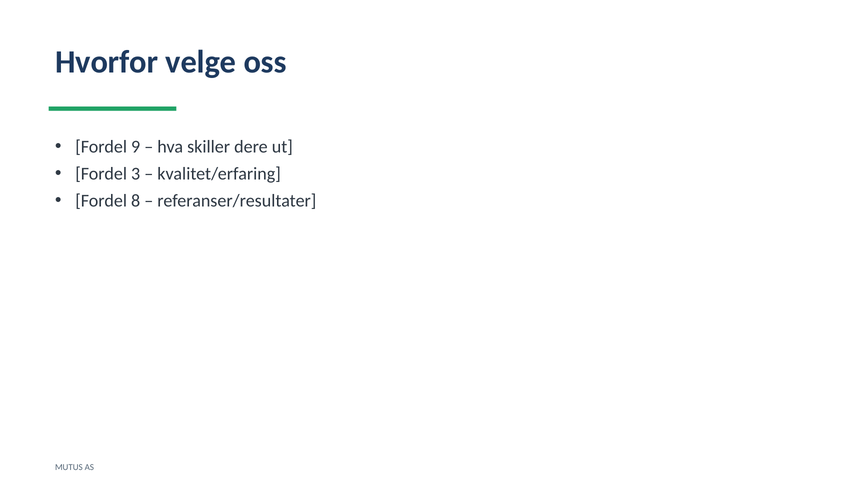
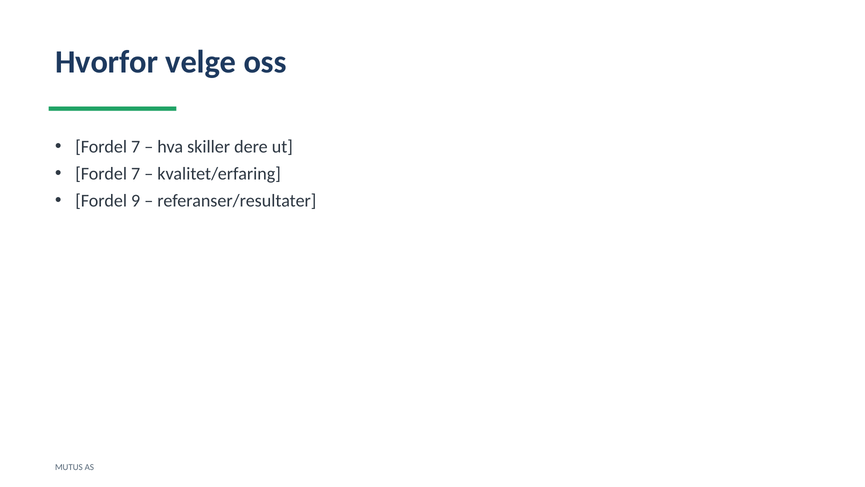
9 at (136, 147): 9 -> 7
3 at (136, 174): 3 -> 7
8: 8 -> 9
